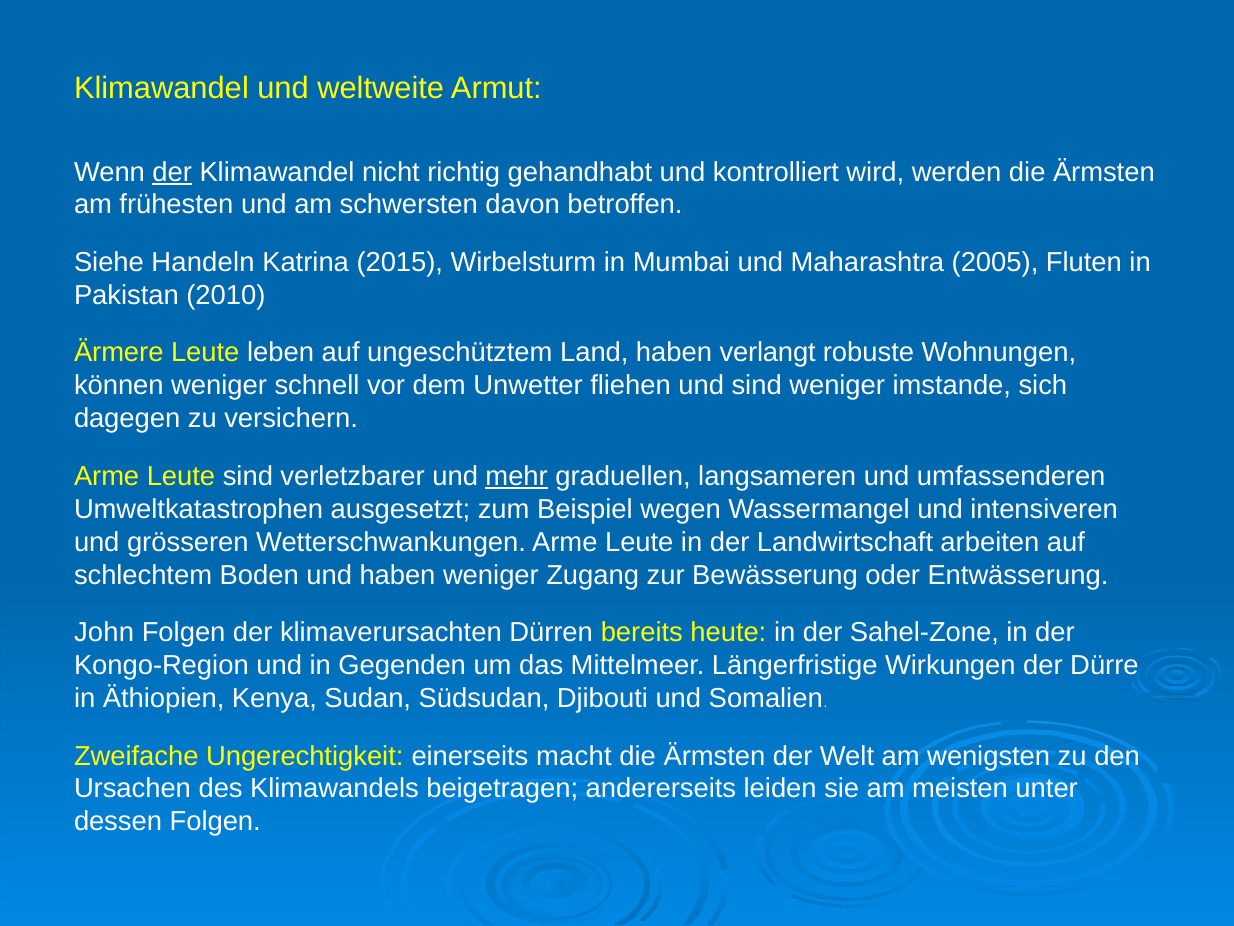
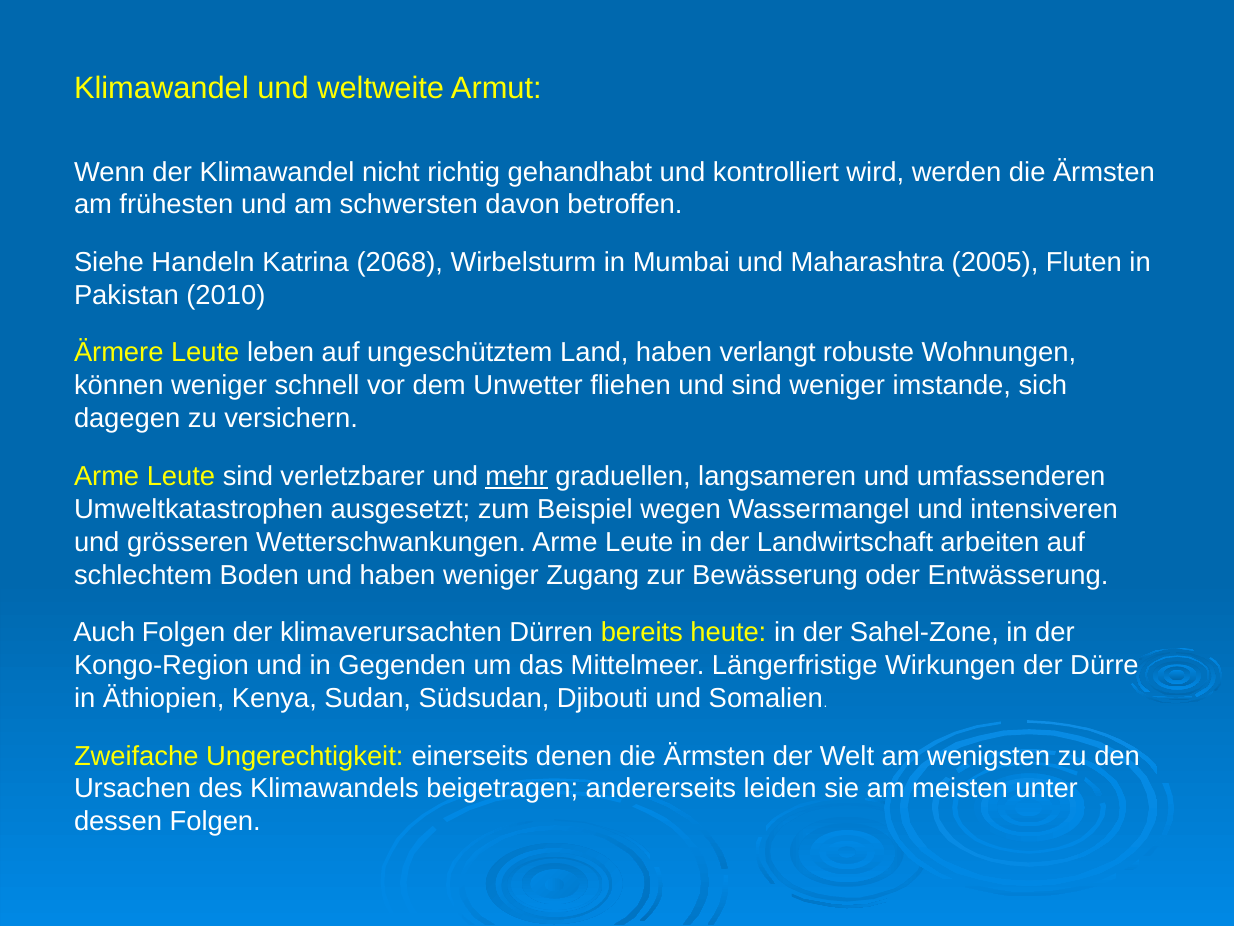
der at (172, 172) underline: present -> none
2015: 2015 -> 2068
John: John -> Auch
macht: macht -> denen
